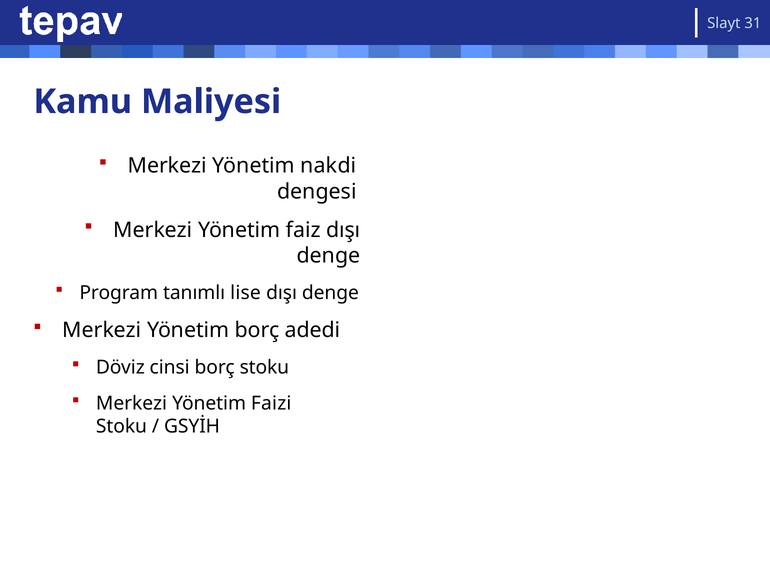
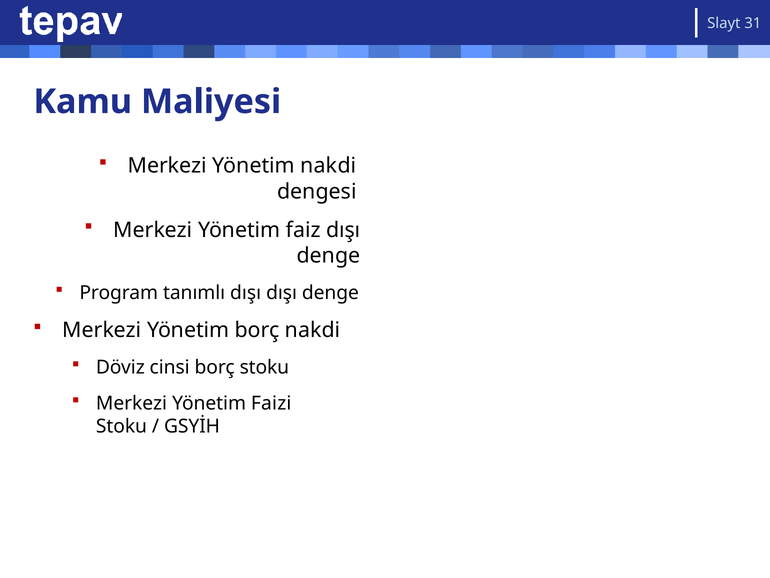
tanımlı lise: lise -> dışı
borç adedi: adedi -> nakdi
